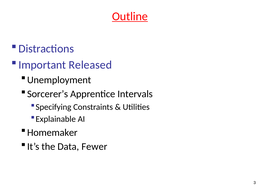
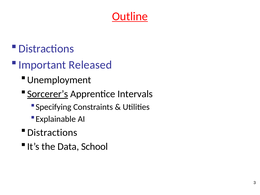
Sorcerer’s underline: none -> present
Homemaker at (52, 132): Homemaker -> Distractions
Fewer: Fewer -> School
